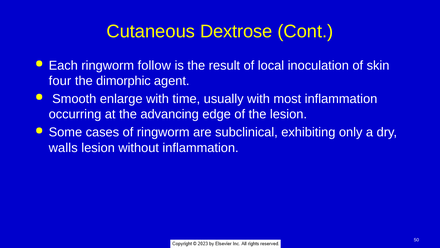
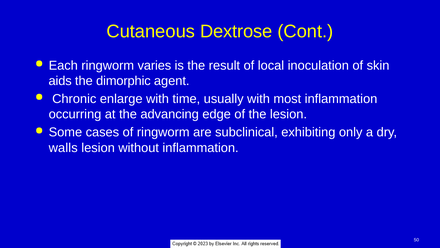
follow: follow -> varies
four: four -> aids
Smooth: Smooth -> Chronic
